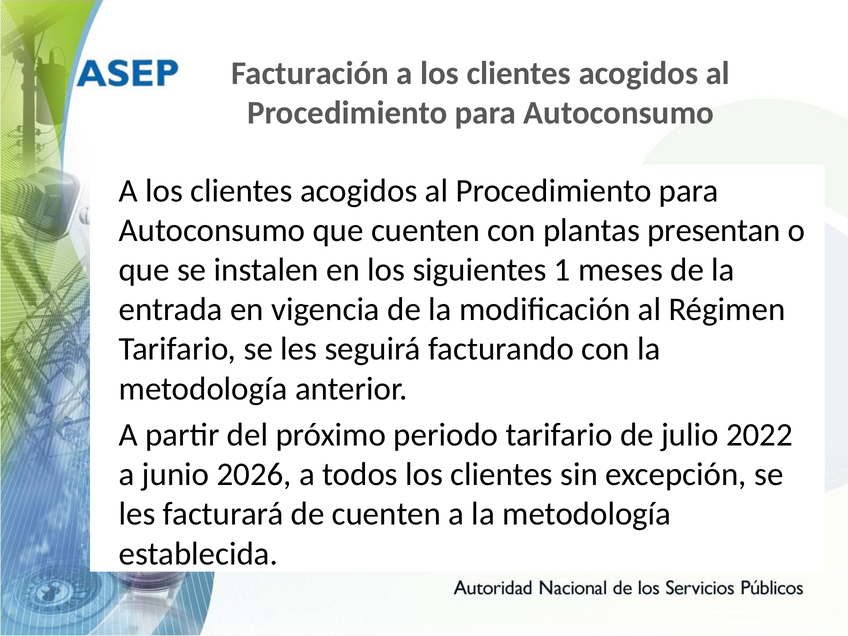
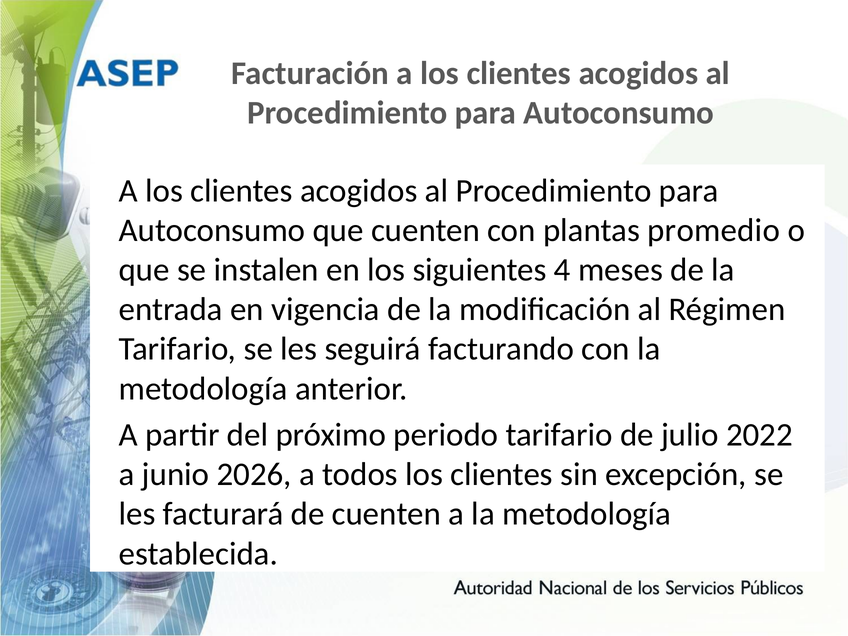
presentan: presentan -> promedio
1: 1 -> 4
